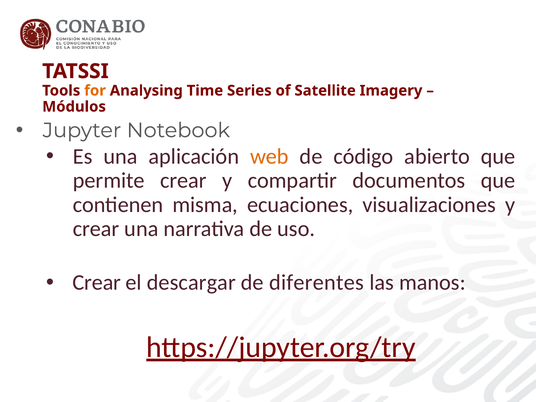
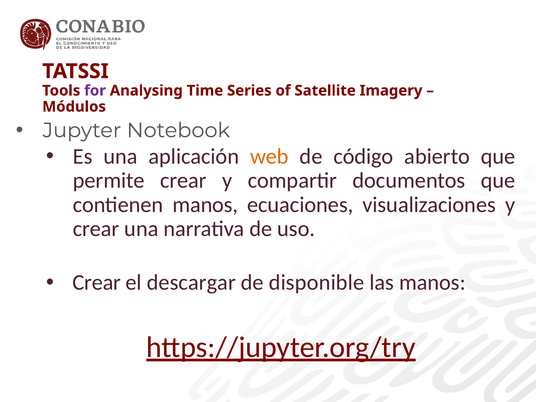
for colour: orange -> purple
contienen misma: misma -> manos
diferentes: diferentes -> disponible
